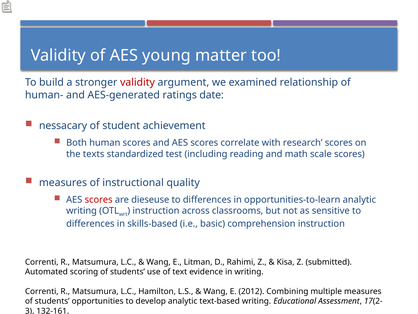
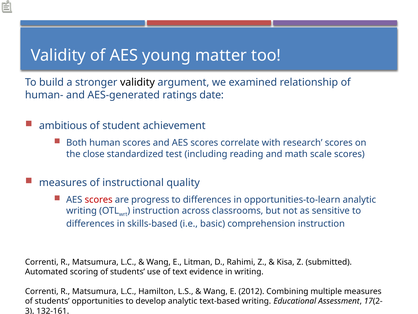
validity at (137, 82) colour: red -> black
nessacary: nessacary -> ambitious
texts: texts -> close
dieseuse: dieseuse -> progress
